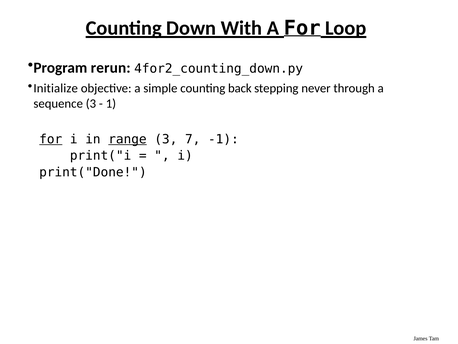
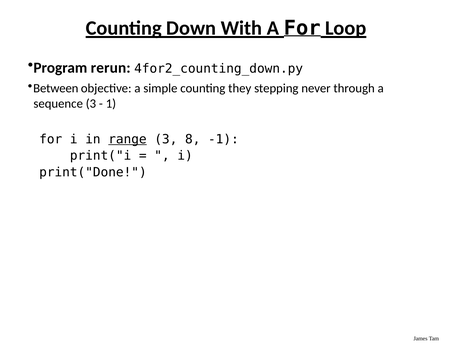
Initialize: Initialize -> Between
back: back -> they
for at (51, 139) underline: present -> none
7: 7 -> 8
